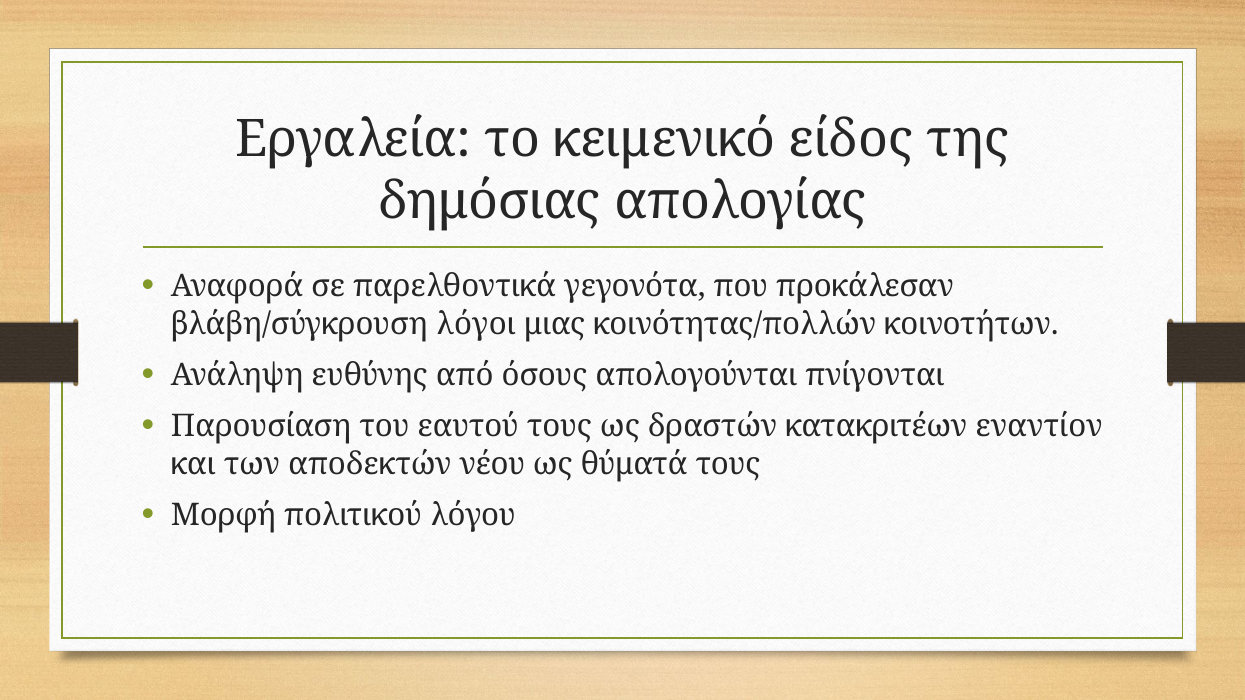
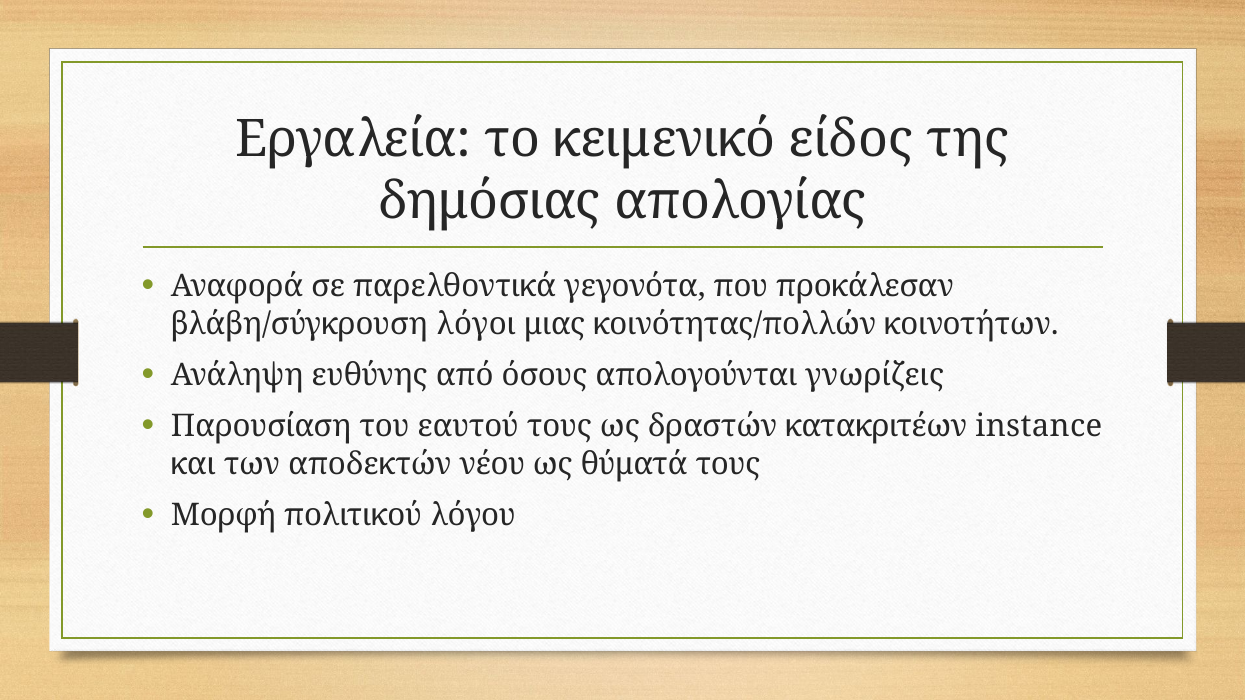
πνίγονται: πνίγονται -> γνωρίζεις
εναντίον: εναντίον -> instance
